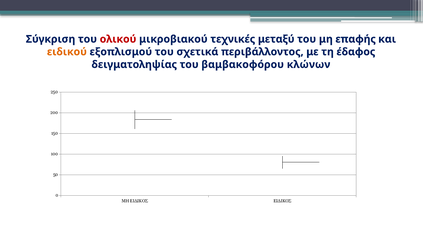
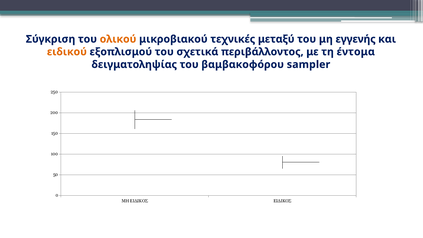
ολικού colour: red -> orange
επαφής: επαφής -> εγγενής
έδαφος: έδαφος -> έντομα
κλώνων: κλώνων -> sampler
